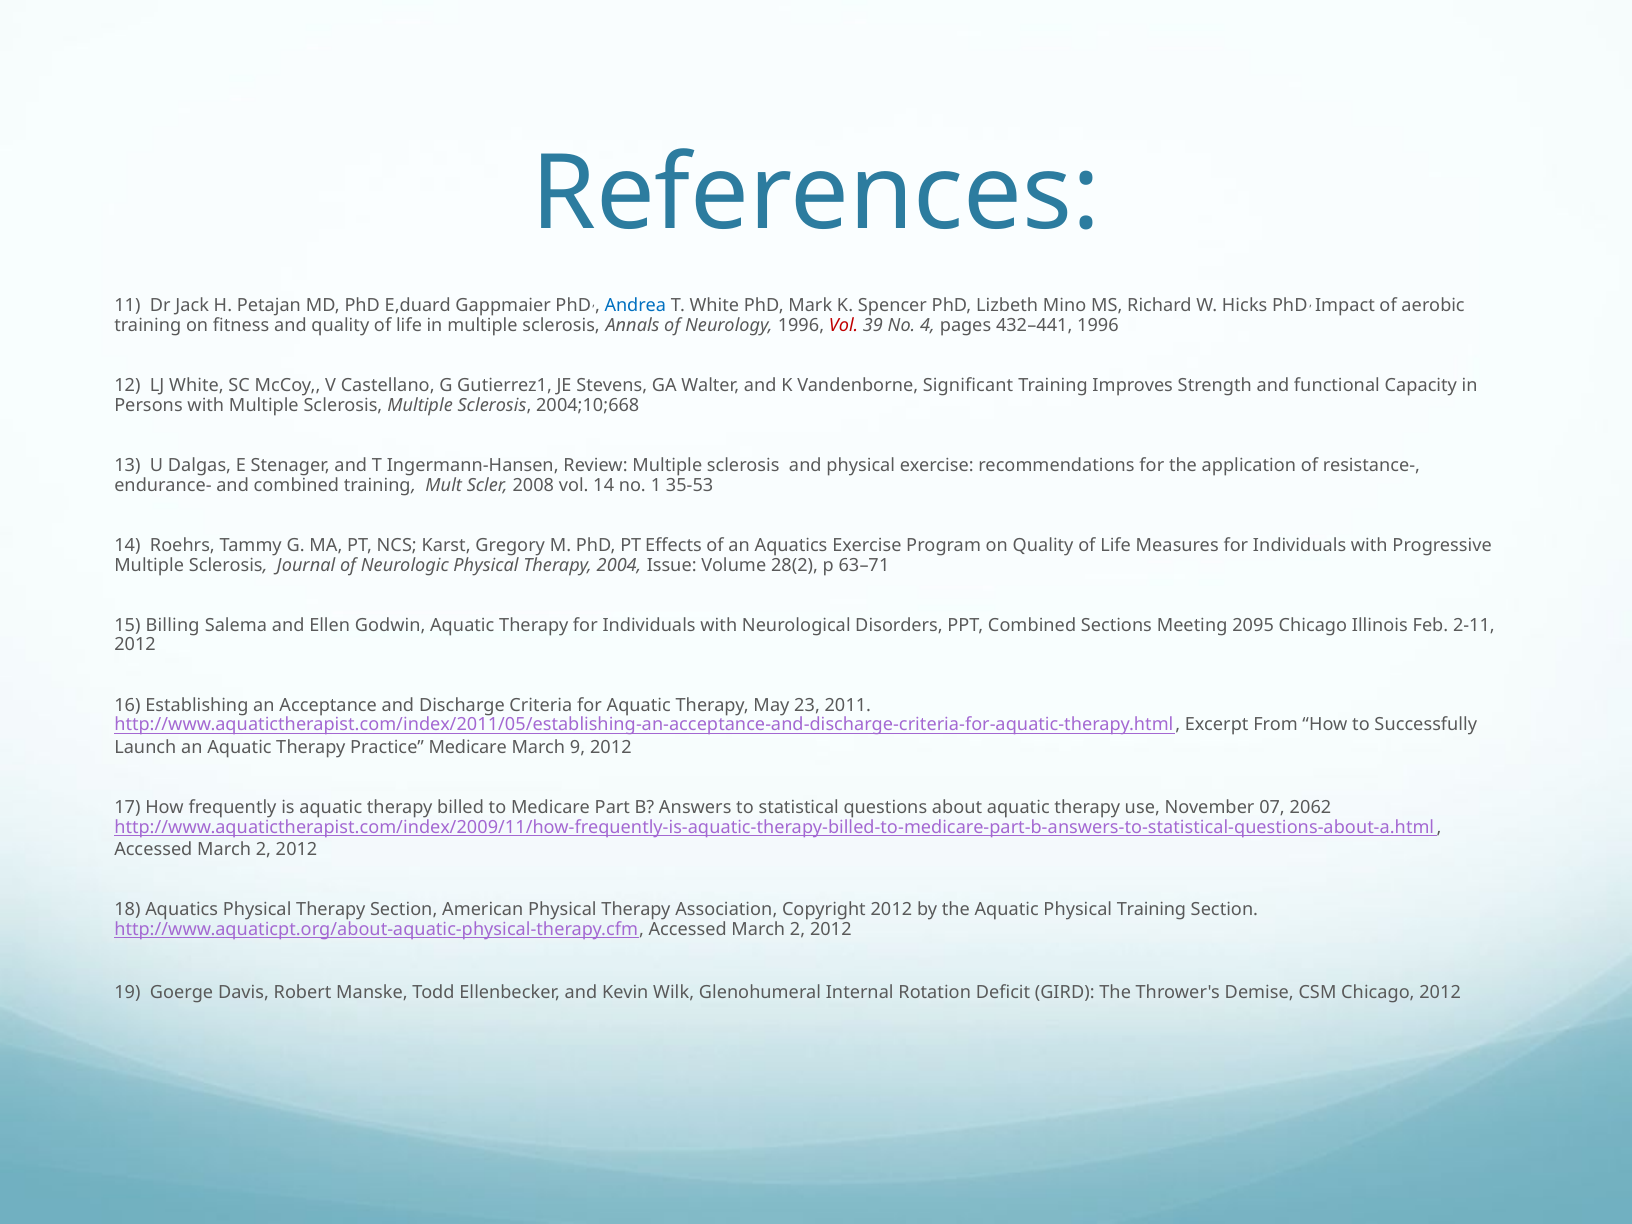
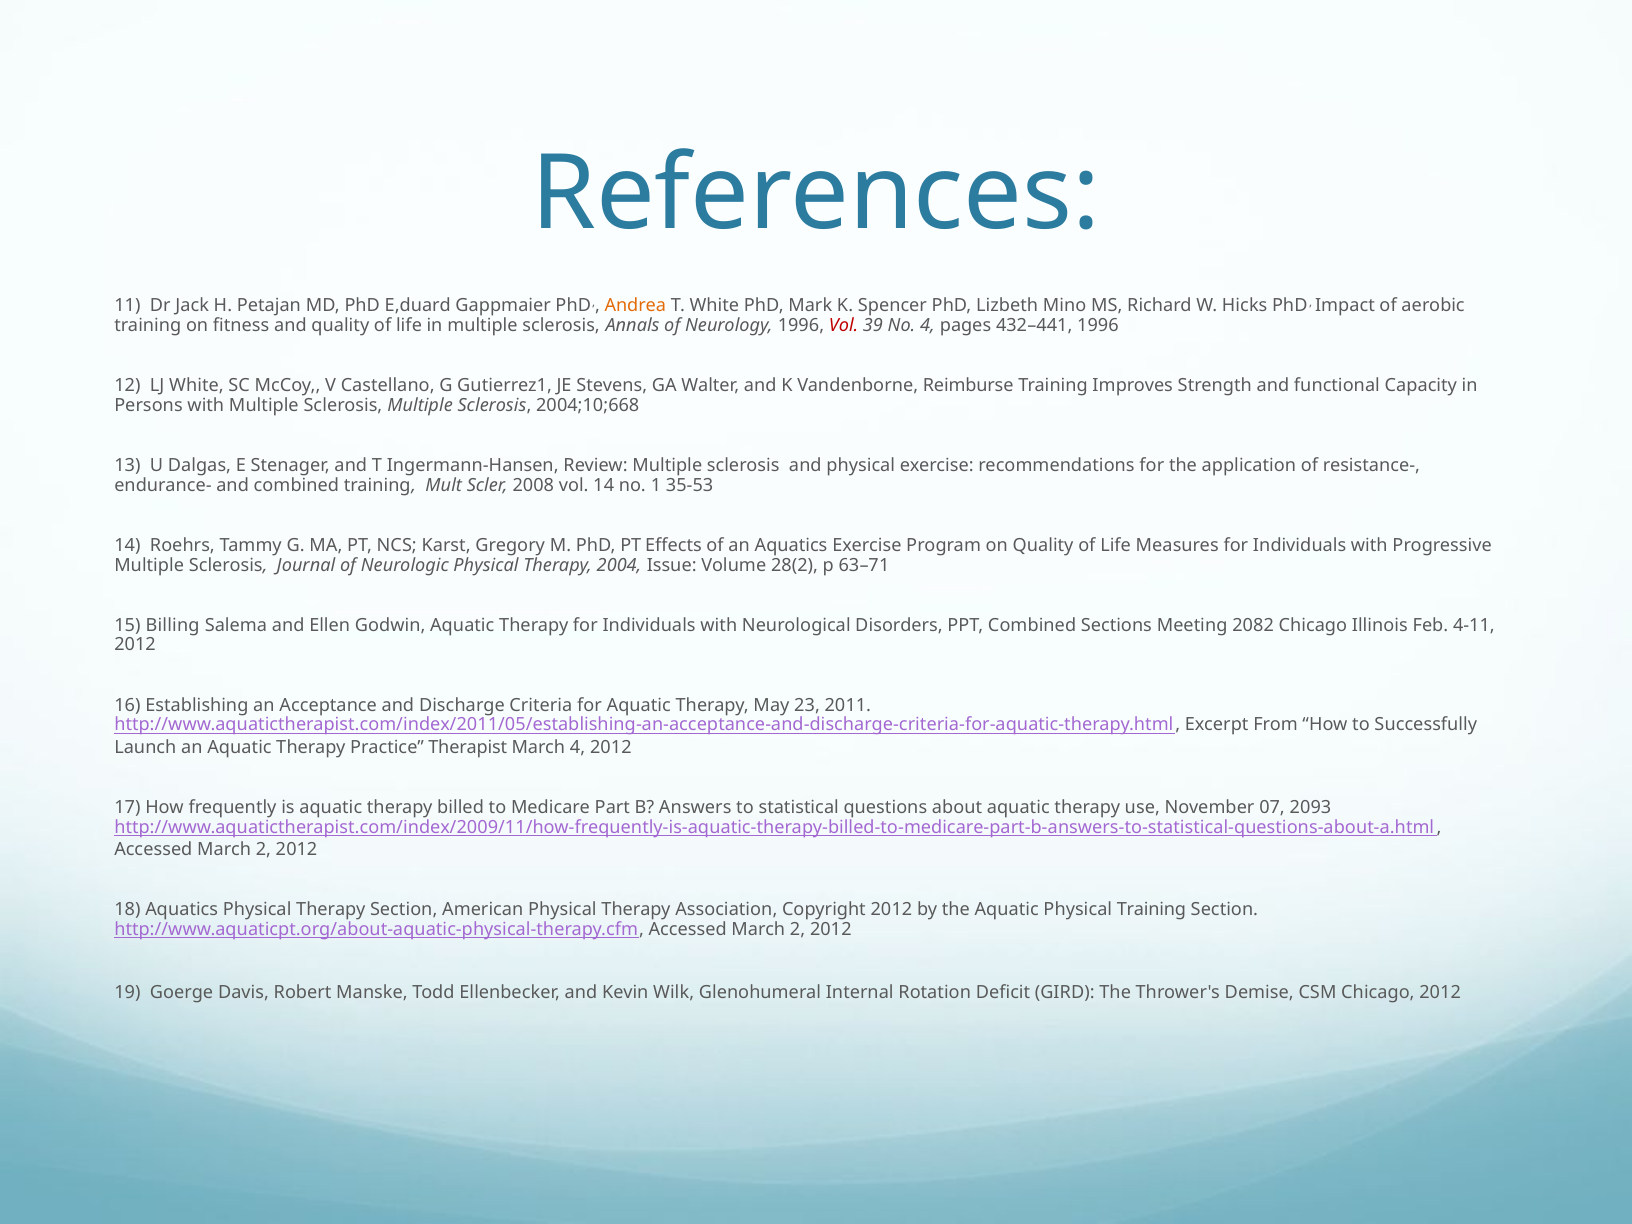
Andrea colour: blue -> orange
Significant: Significant -> Reimburse
2095: 2095 -> 2082
2-11: 2-11 -> 4-11
Practice Medicare: Medicare -> Therapist
March 9: 9 -> 4
2062: 2062 -> 2093
